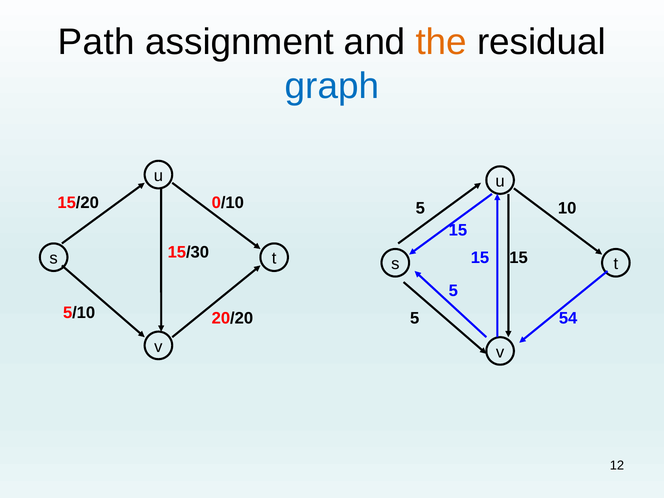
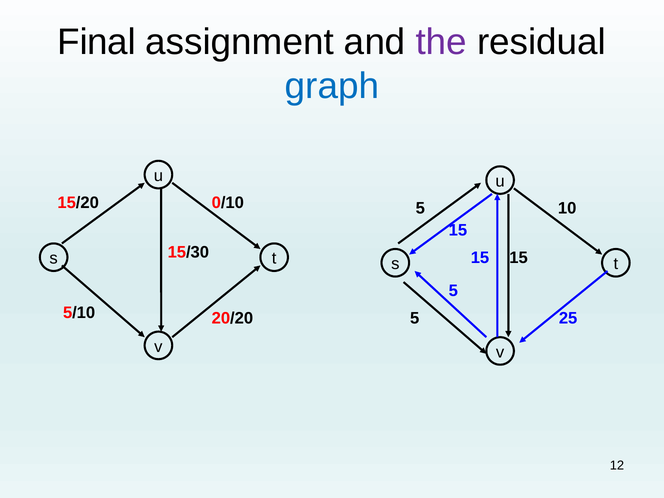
Path: Path -> Final
the colour: orange -> purple
54: 54 -> 25
